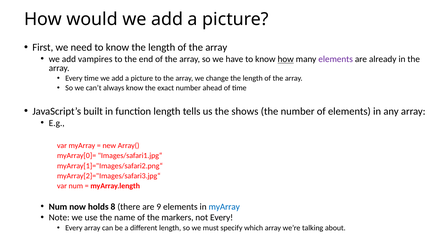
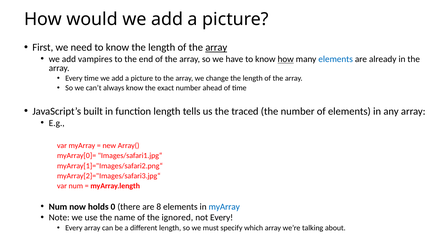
array at (216, 48) underline: none -> present
elements at (336, 59) colour: purple -> blue
shows: shows -> traced
8: 8 -> 0
9: 9 -> 8
markers: markers -> ignored
